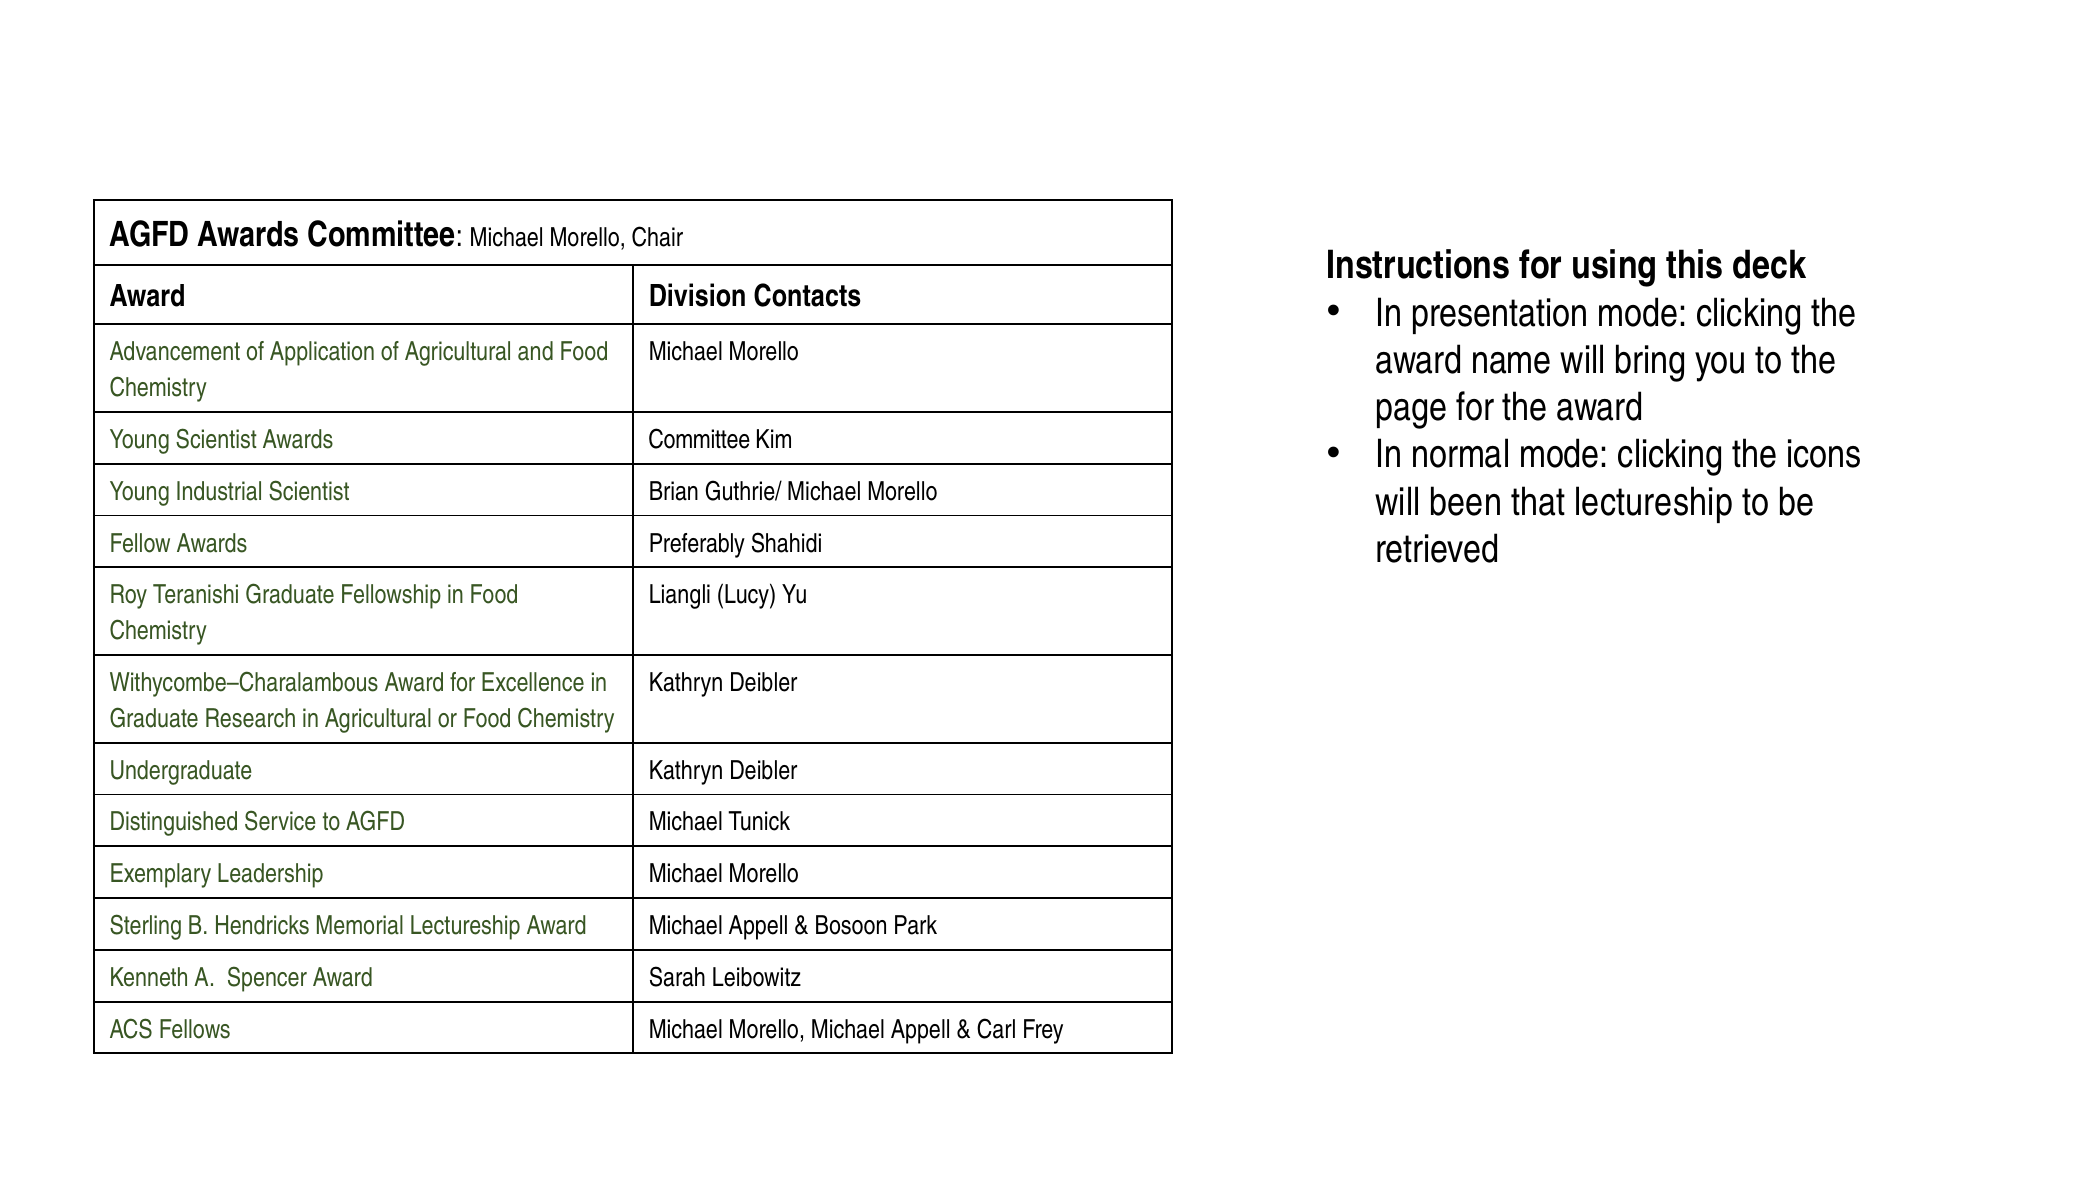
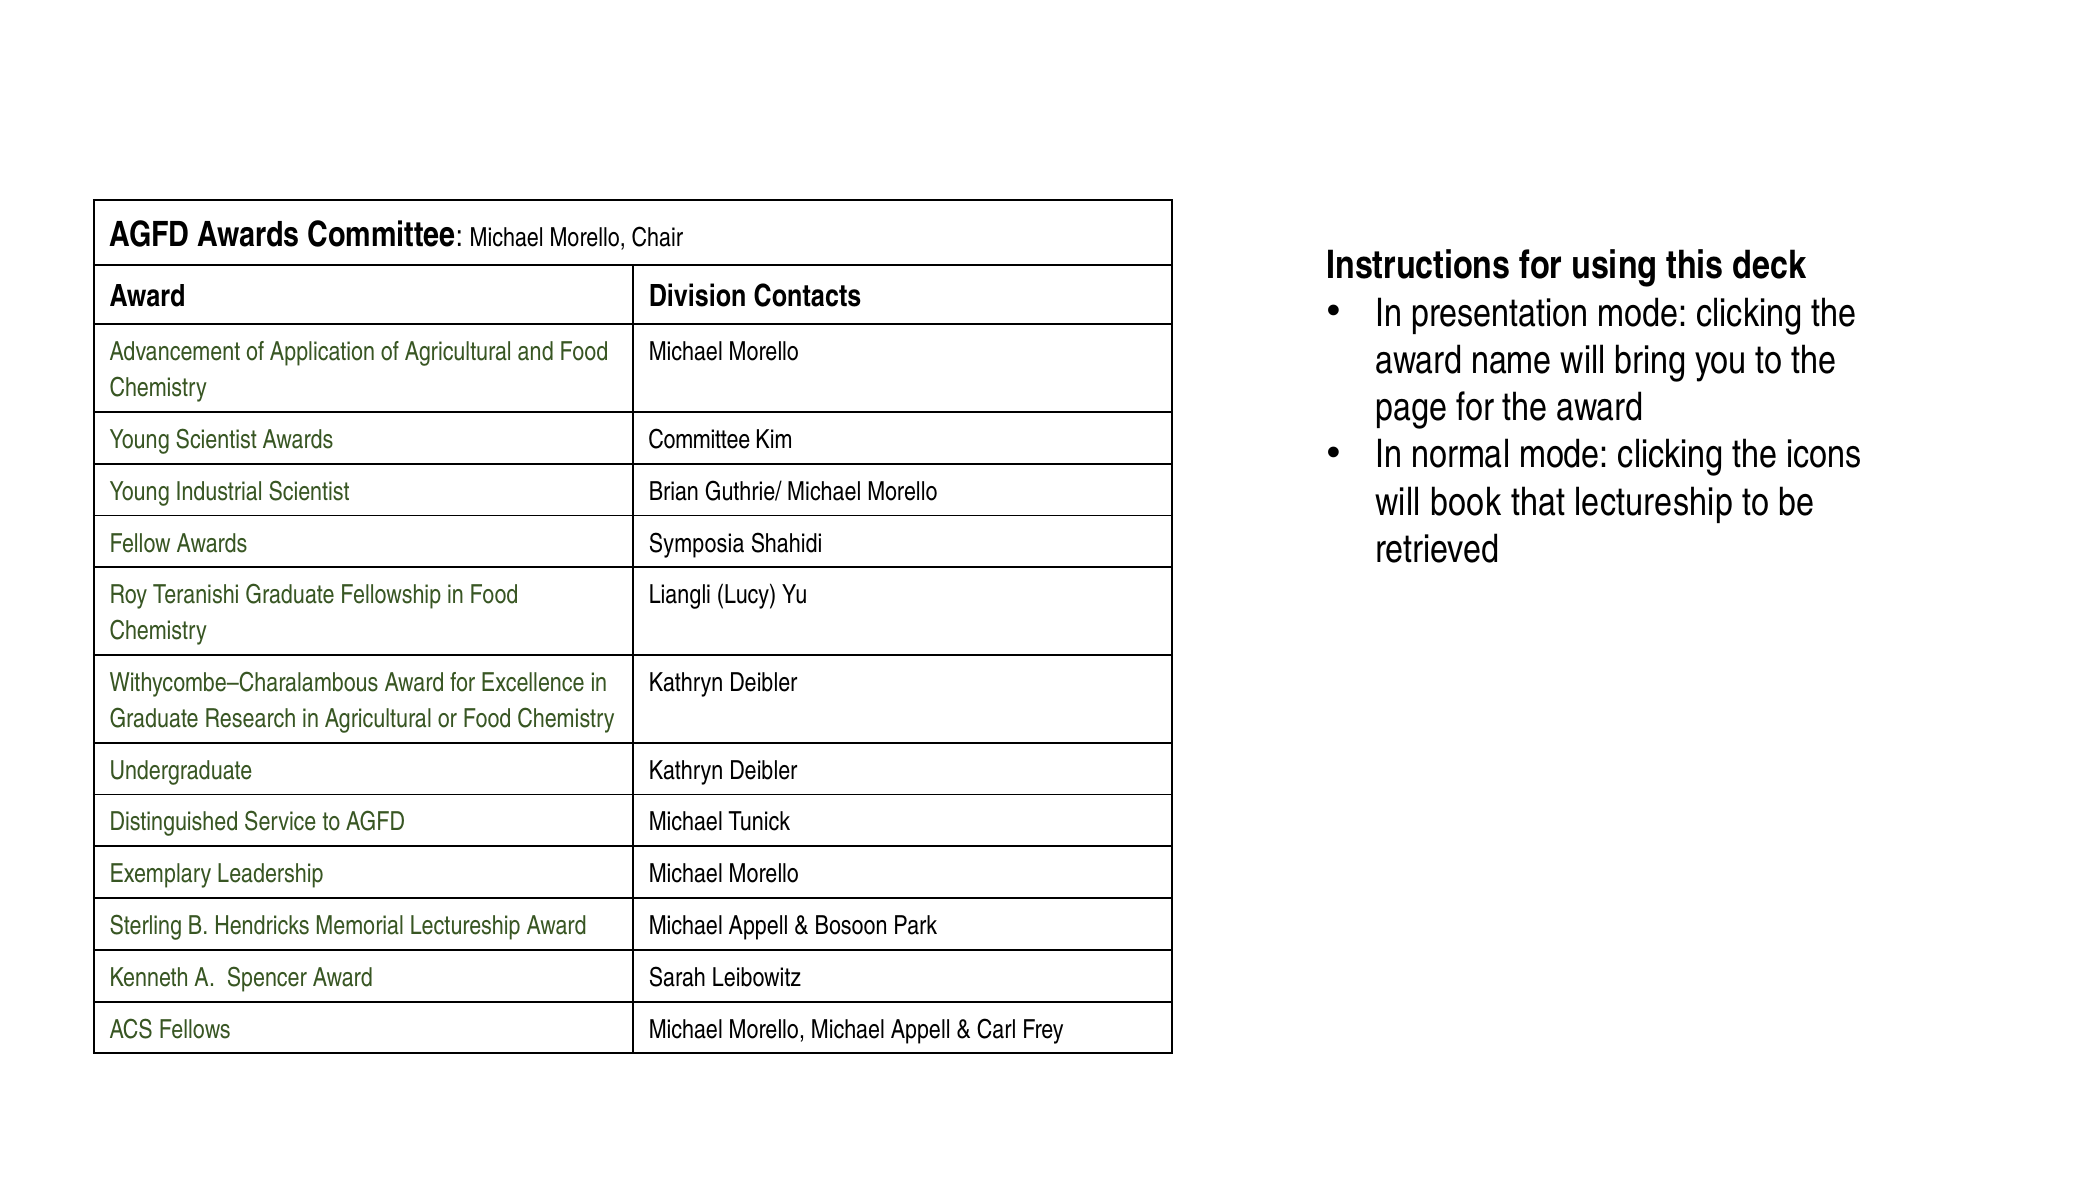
been: been -> book
Preferably: Preferably -> Symposia
